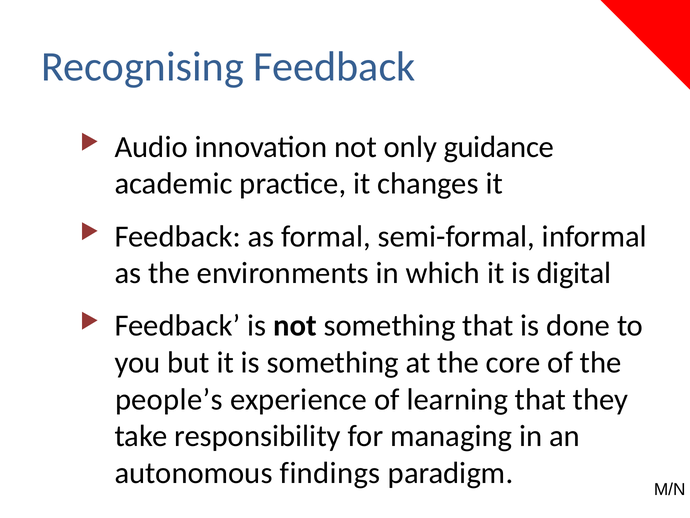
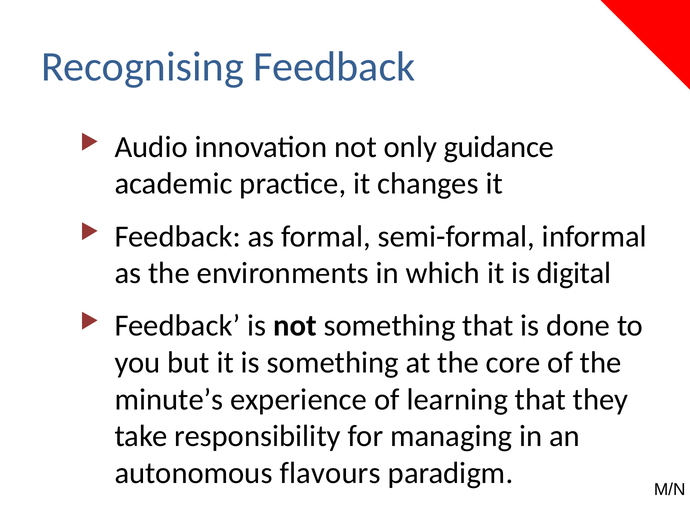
people’s: people’s -> minute’s
findings: findings -> flavours
